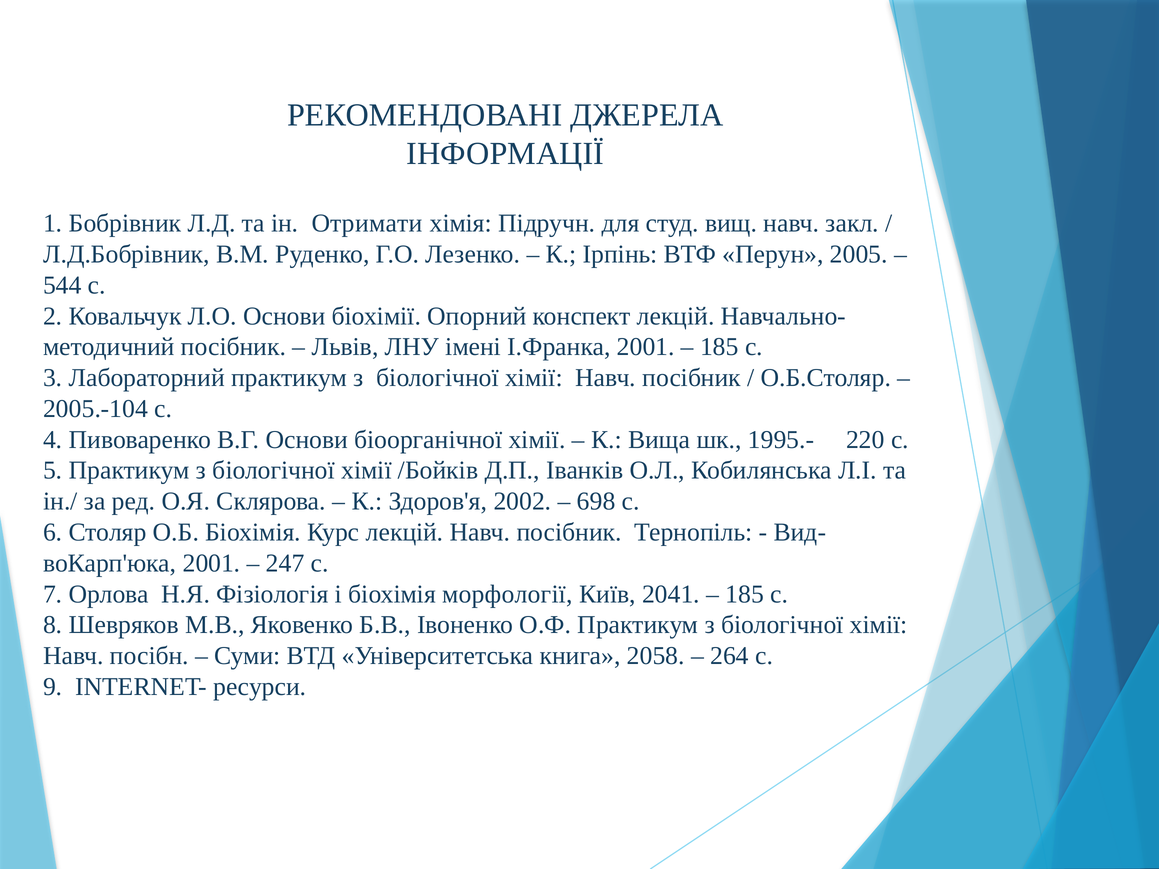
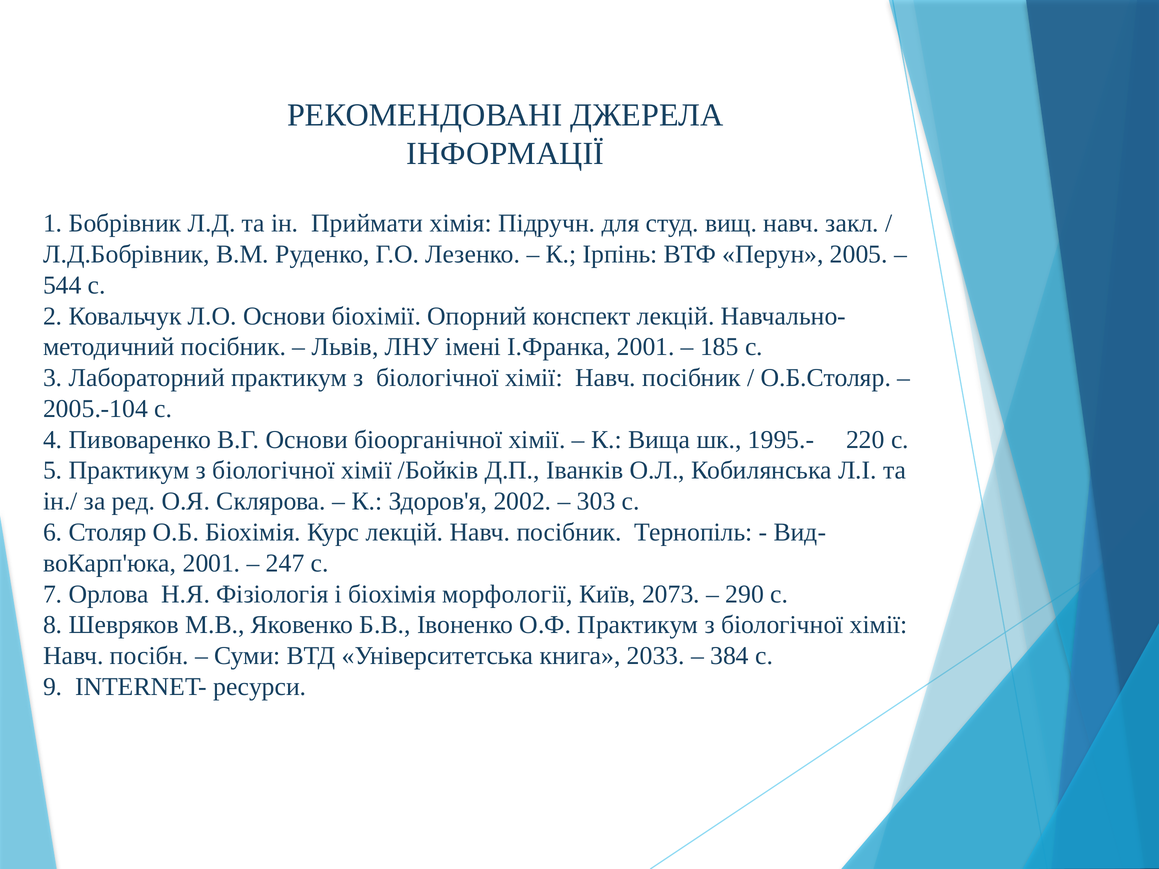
Отримати: Отримати -> Приймати
698: 698 -> 303
2041: 2041 -> 2073
185 at (745, 594): 185 -> 290
2058: 2058 -> 2033
264: 264 -> 384
